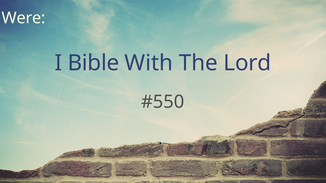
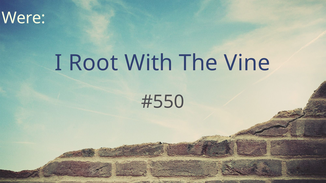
Bible: Bible -> Root
Lord: Lord -> Vine
